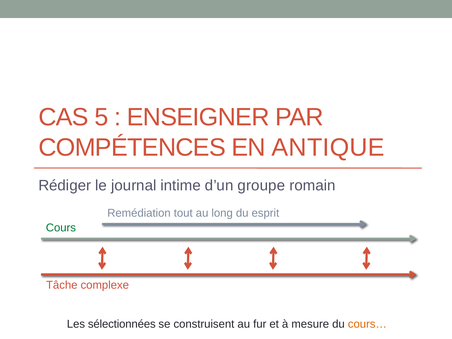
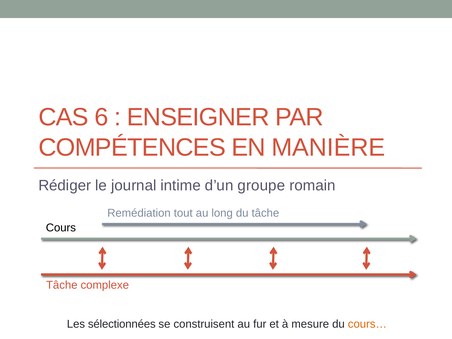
5: 5 -> 6
ANTIQUE: ANTIQUE -> MANIÈRE
du esprit: esprit -> tâche
Cours colour: green -> black
